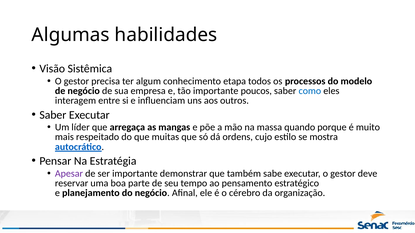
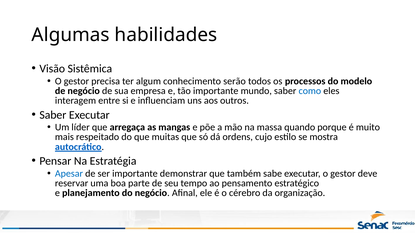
etapa: etapa -> serão
poucos: poucos -> mundo
Apesar colour: purple -> blue
